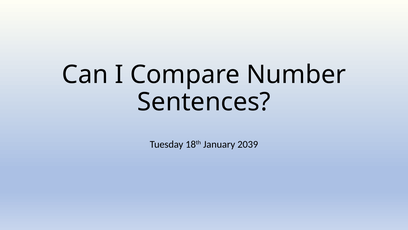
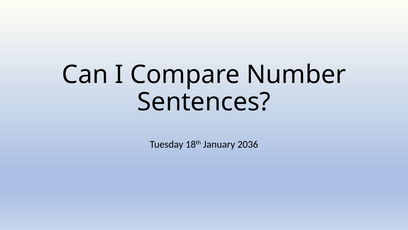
2039: 2039 -> 2036
